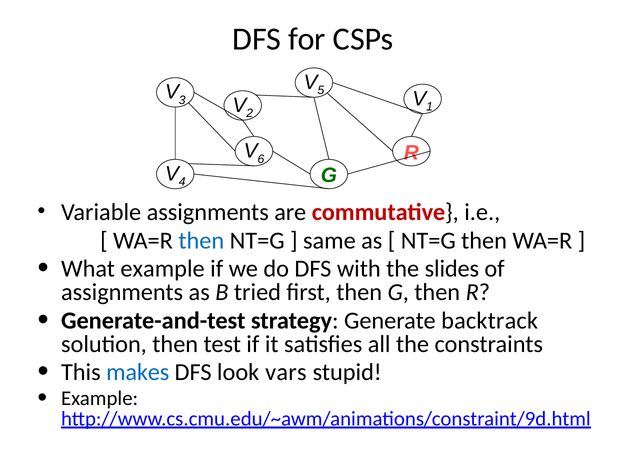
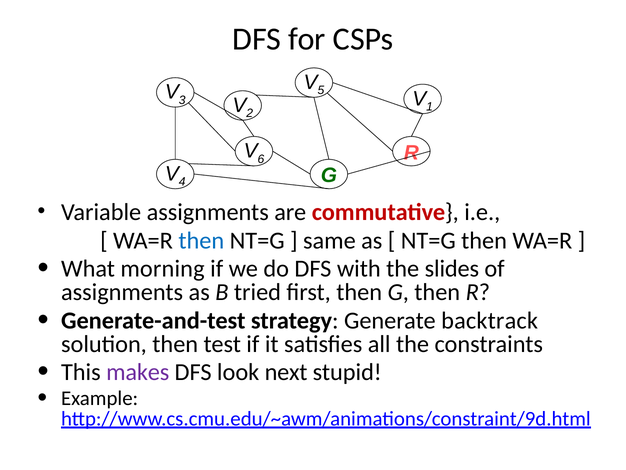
What example: example -> morning
makes colour: blue -> purple
vars: vars -> next
